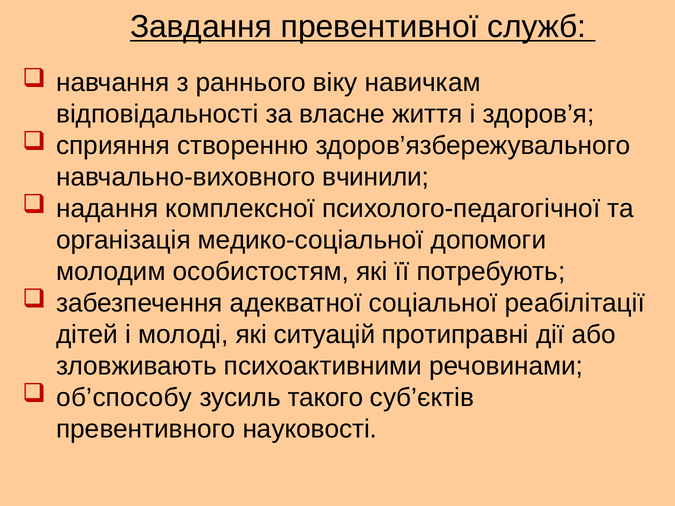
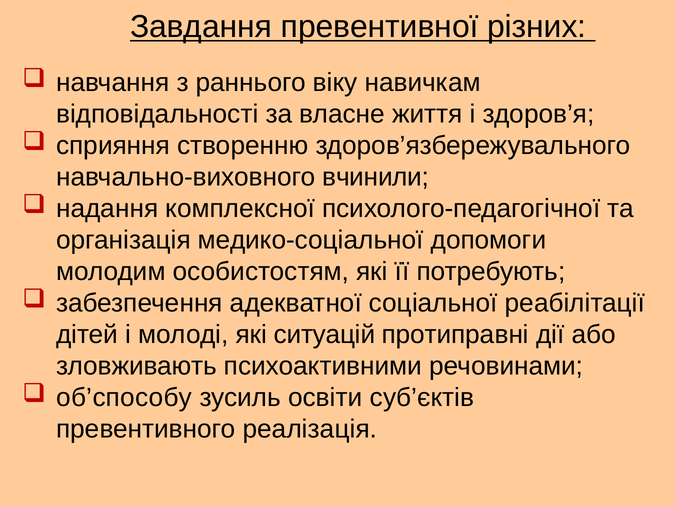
служб: служб -> різних
такого: такого -> освіти
науковості: науковості -> реалізація
